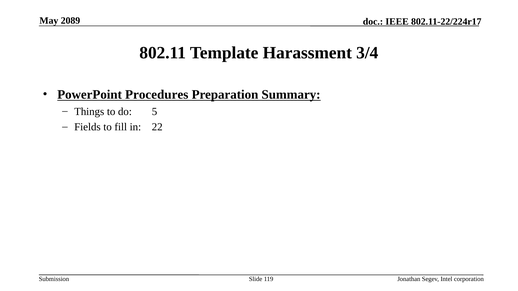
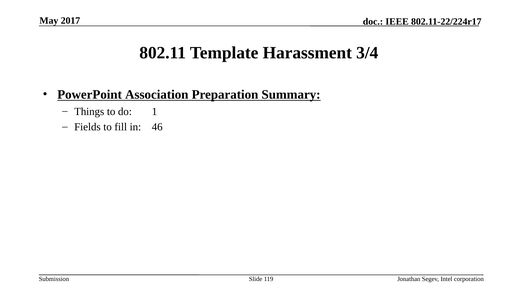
2089: 2089 -> 2017
Procedures: Procedures -> Association
5: 5 -> 1
22: 22 -> 46
